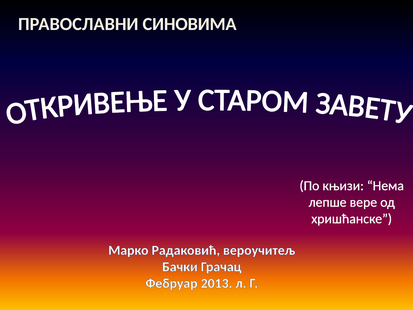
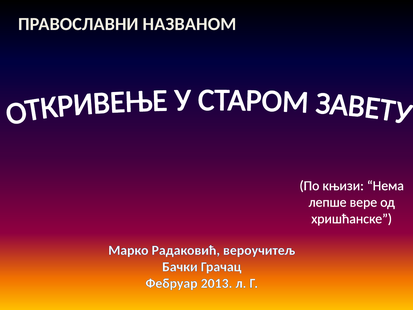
СИНОВИМА: СИНОВИМА -> НАЗВАНОМ
